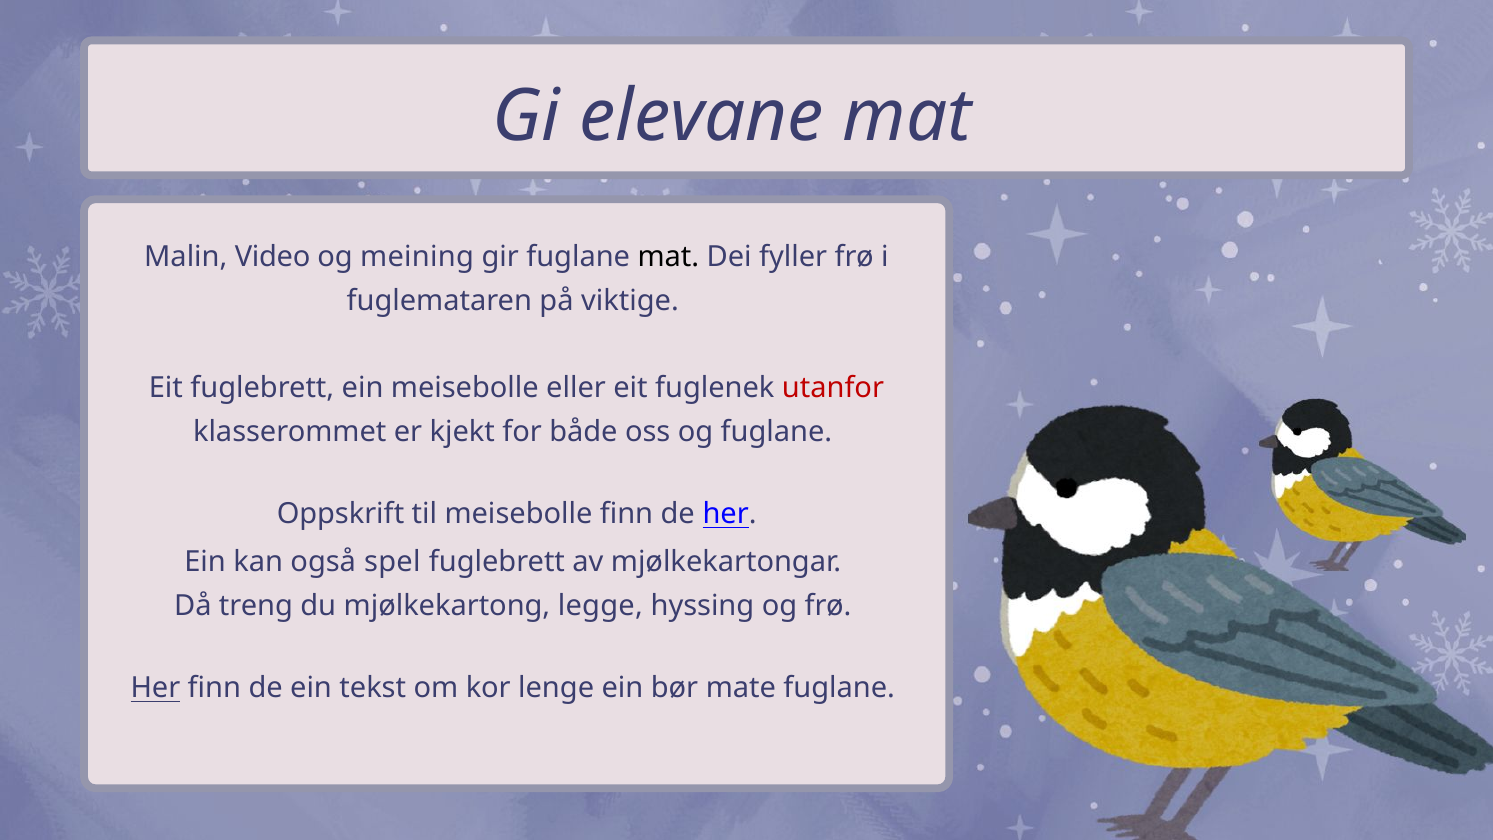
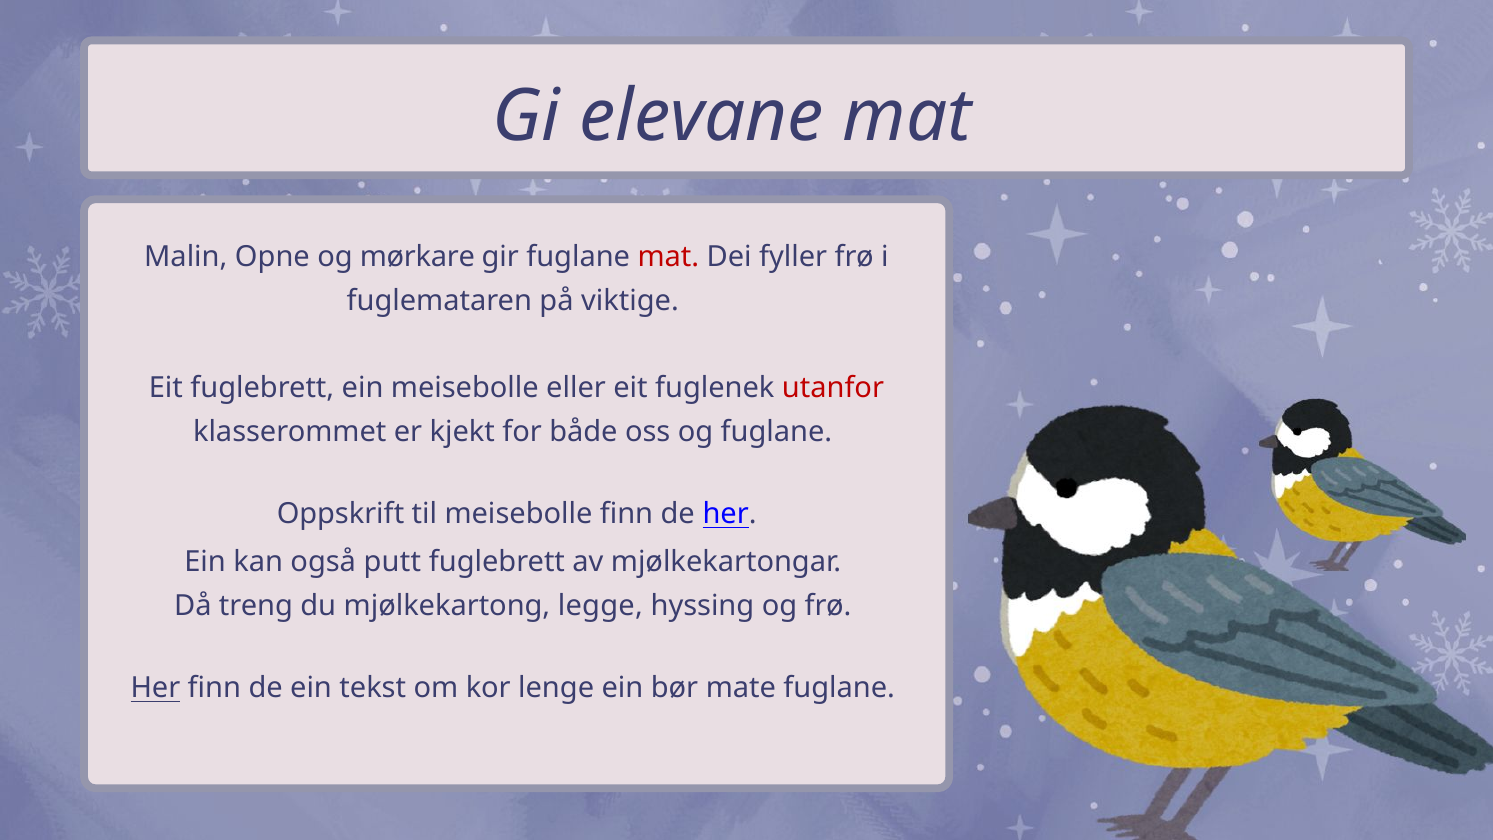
Video: Video -> Opne
meining: meining -> mørkare
mat at (668, 257) colour: black -> red
spel: spel -> putt
